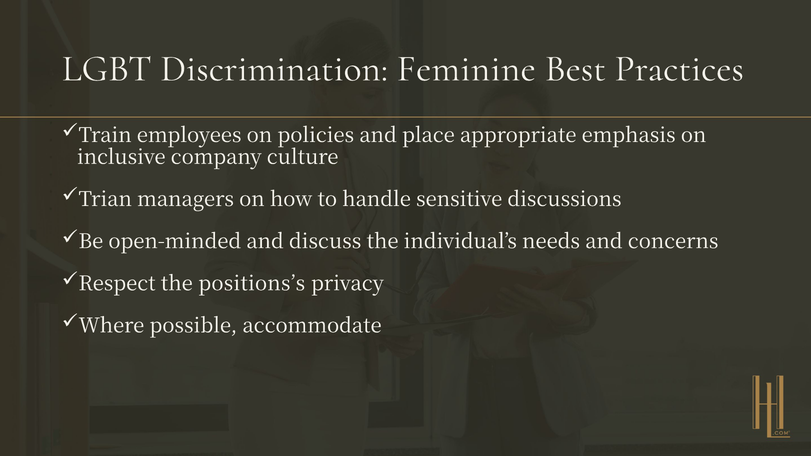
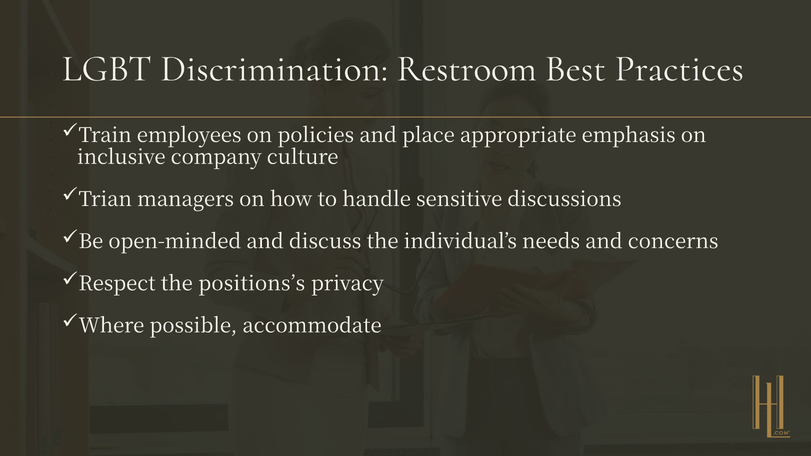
Feminine: Feminine -> Restroom
